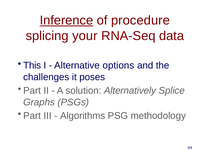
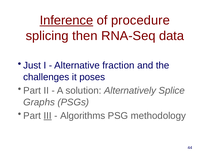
your: your -> then
This: This -> Just
options: options -> fraction
III underline: none -> present
